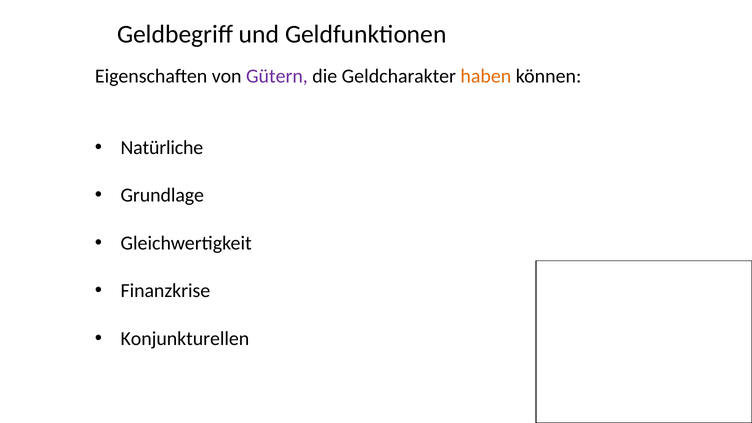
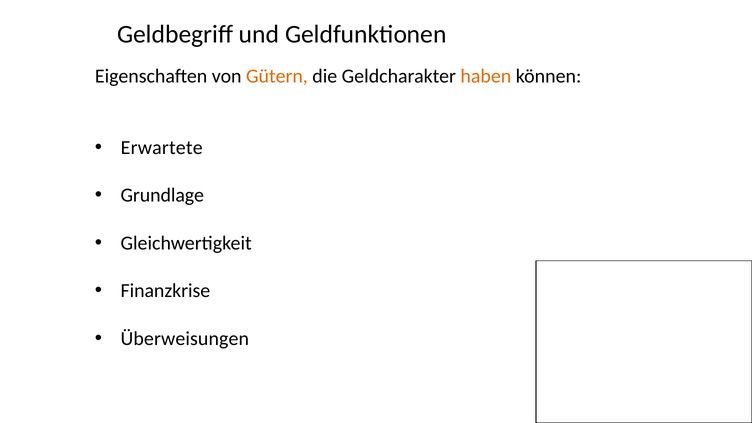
Gütern colour: purple -> orange
Natürliche: Natürliche -> Erwartete
Konjunkturellen: Konjunkturellen -> Überweisungen
